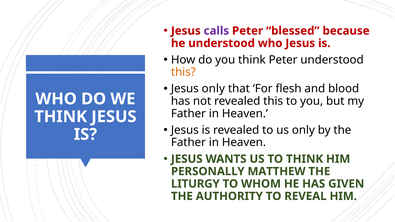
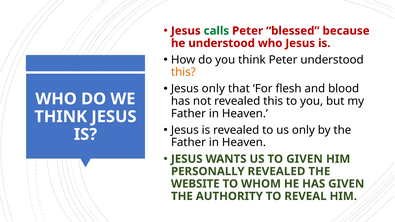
calls colour: purple -> green
TO THINK: THINK -> GIVEN
PERSONALLY MATTHEW: MATTHEW -> REVEALED
LITURGY: LITURGY -> WEBSITE
